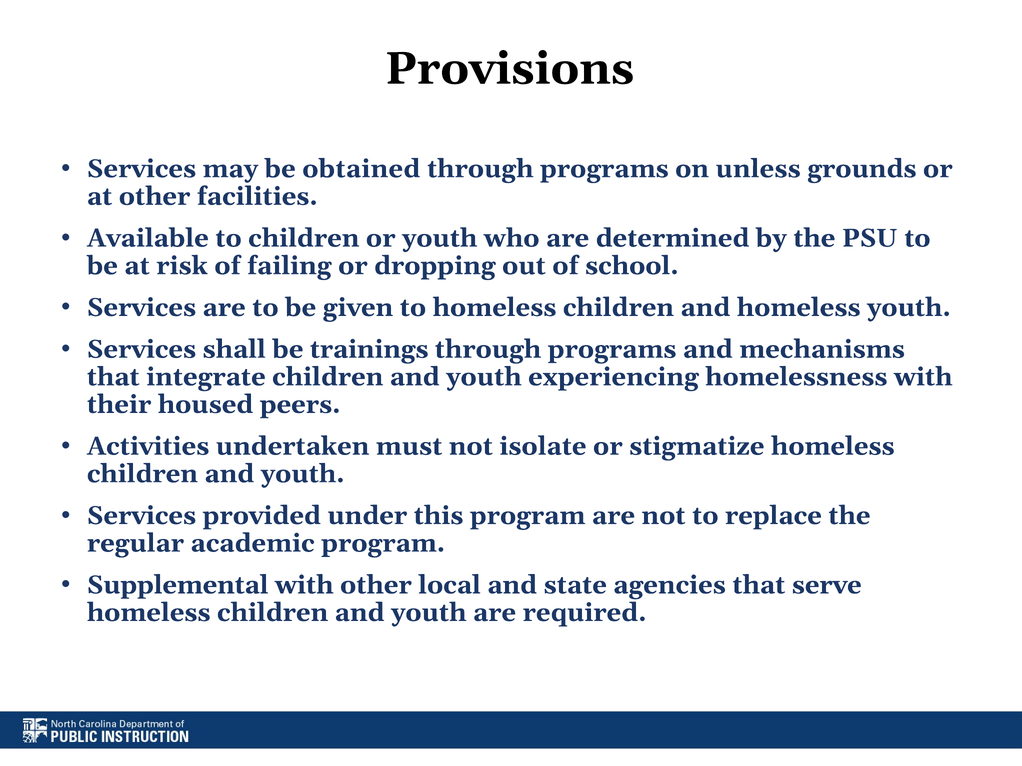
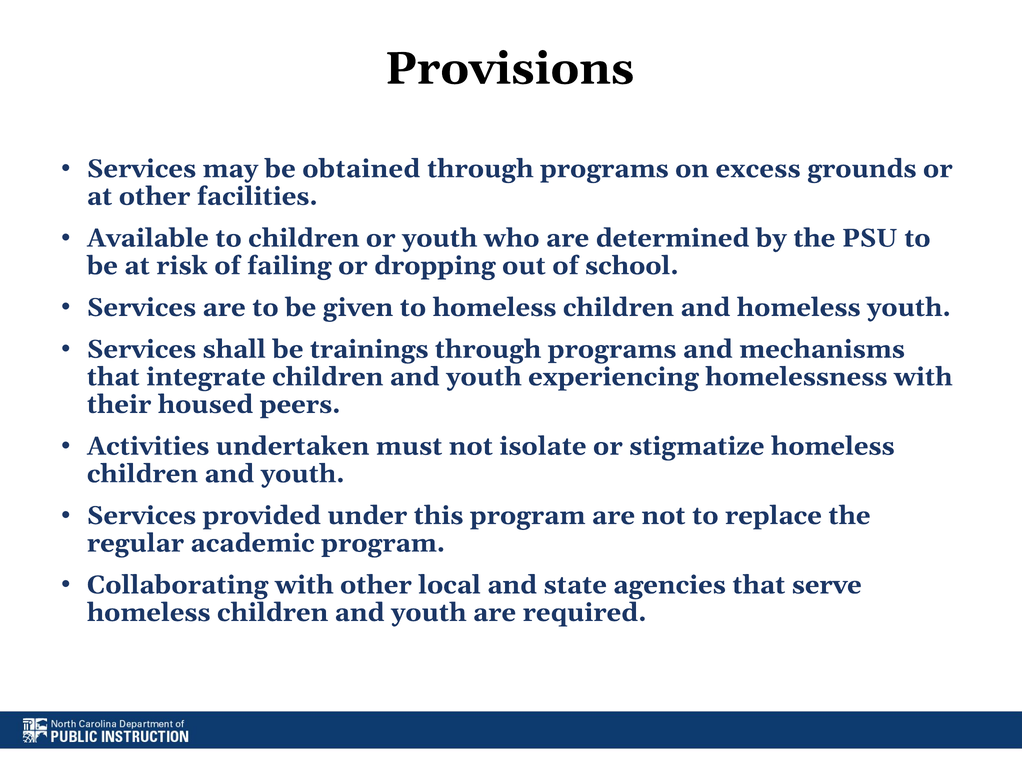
unless: unless -> excess
Supplemental: Supplemental -> Collaborating
